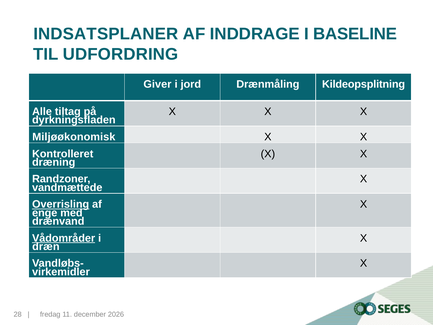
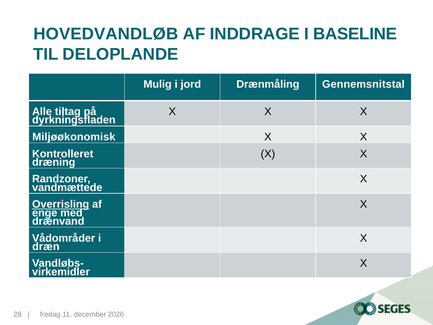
INDSATSPLANER: INDSATSPLANER -> HOVEDVANDLØB
UDFORDRING: UDFORDRING -> DELOPLANDE
Giver: Giver -> Mulig
Kildeopsplitning: Kildeopsplitning -> Gennemsnitstal
Vådområder underline: present -> none
